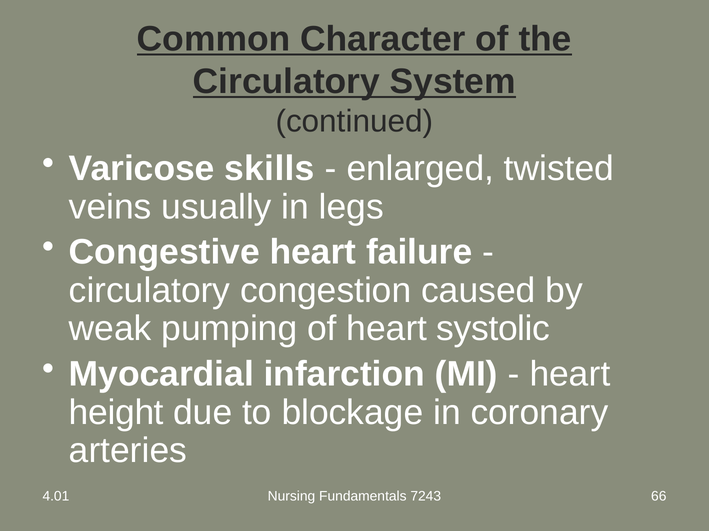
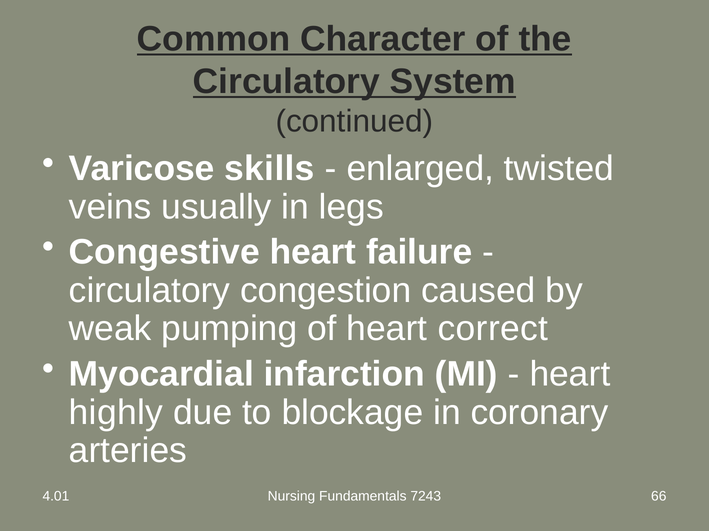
systolic: systolic -> correct
height: height -> highly
